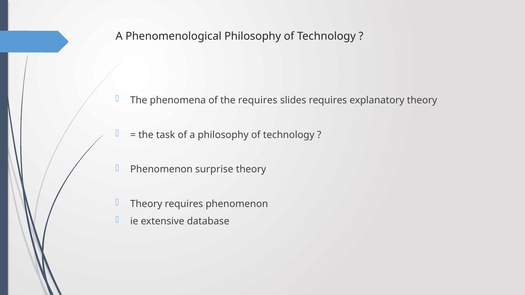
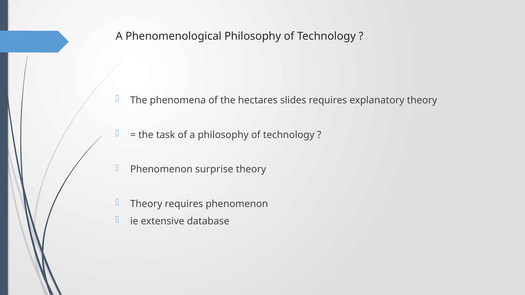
the requires: requires -> hectares
